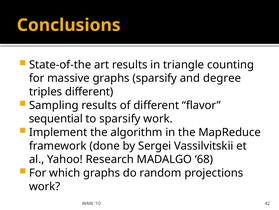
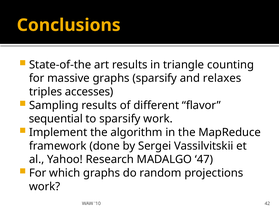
degree: degree -> relaxes
triples different: different -> accesses
68: 68 -> 47
